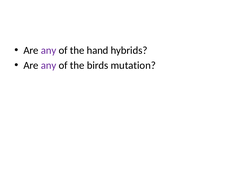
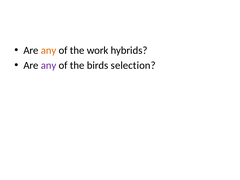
any at (49, 50) colour: purple -> orange
hand: hand -> work
mutation: mutation -> selection
